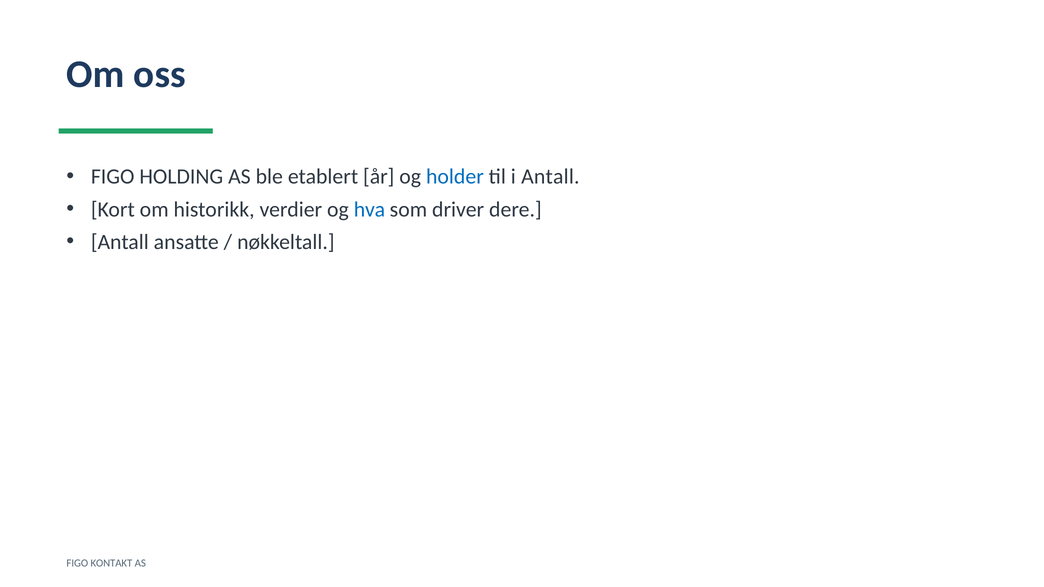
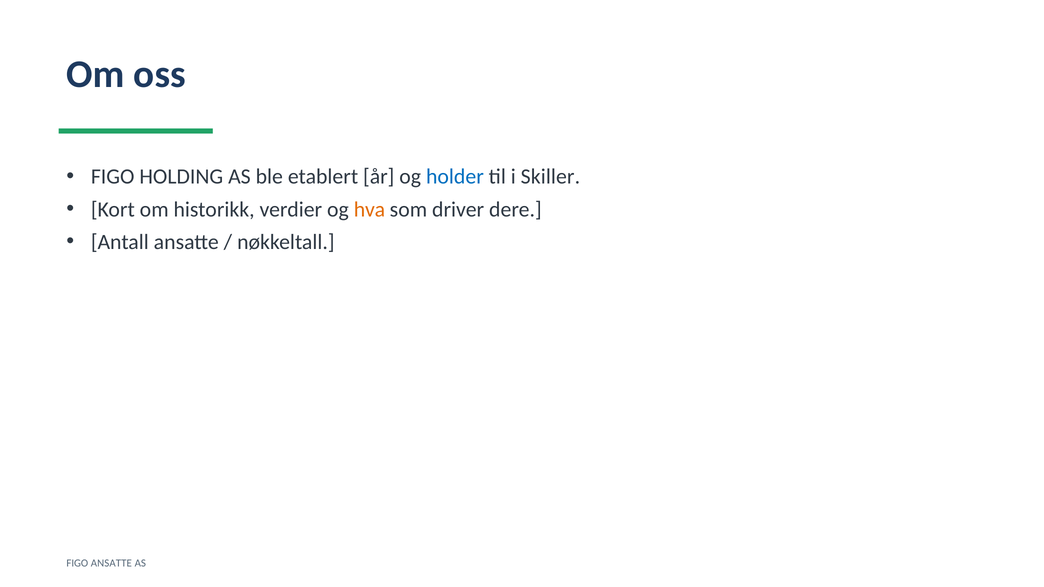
i Antall: Antall -> Skiller
hva colour: blue -> orange
FIGO KONTAKT: KONTAKT -> ANSATTE
